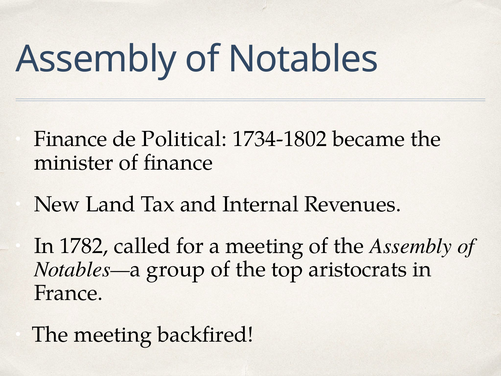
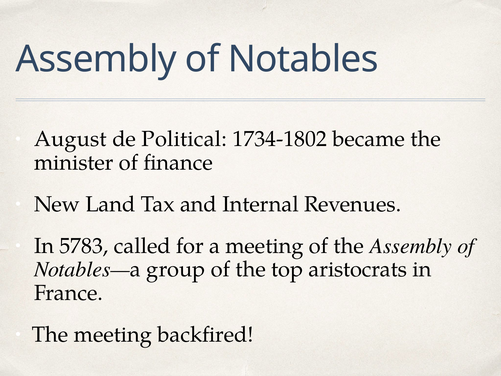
Finance at (71, 139): Finance -> August
1782: 1782 -> 5783
